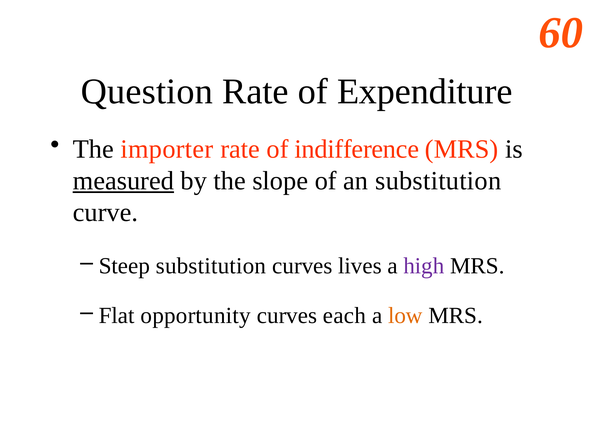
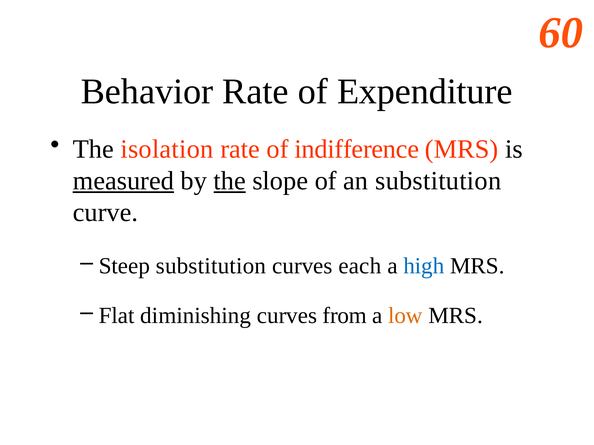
Question: Question -> Behavior
importer: importer -> isolation
the at (230, 181) underline: none -> present
lives: lives -> each
high colour: purple -> blue
opportunity: opportunity -> diminishing
each: each -> from
